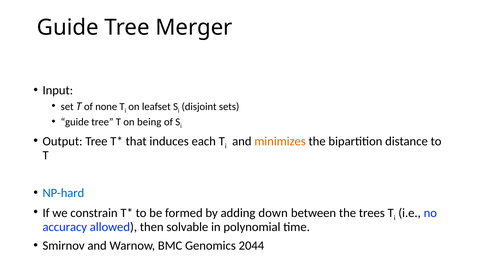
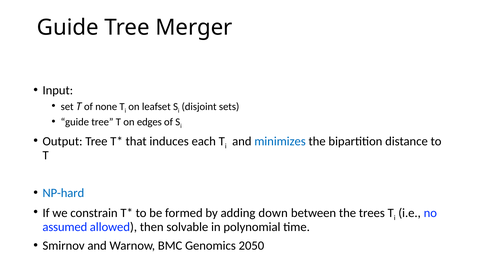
being: being -> edges
minimizes colour: orange -> blue
accuracy: accuracy -> assumed
2044: 2044 -> 2050
